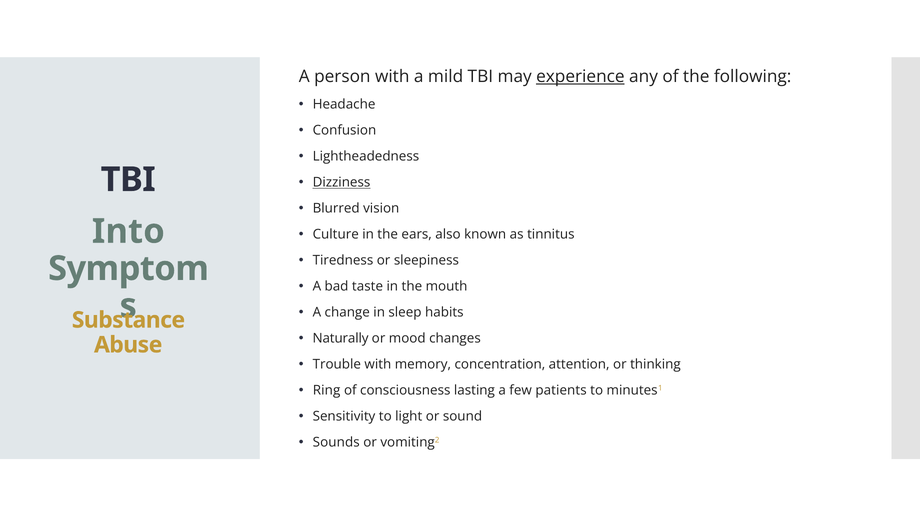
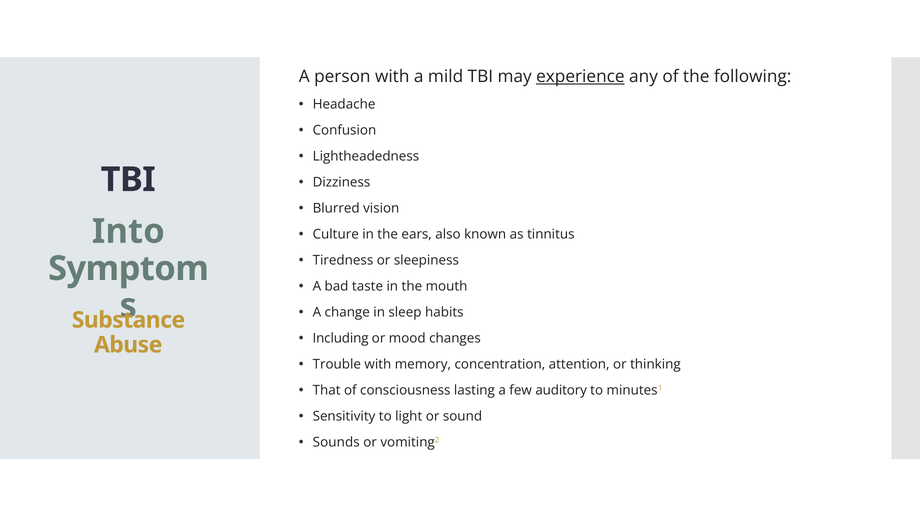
Dizziness underline: present -> none
Naturally: Naturally -> Including
Ring: Ring -> That
patients: patients -> auditory
